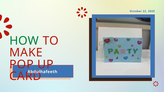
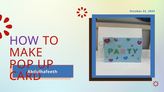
HOW colour: green -> purple
